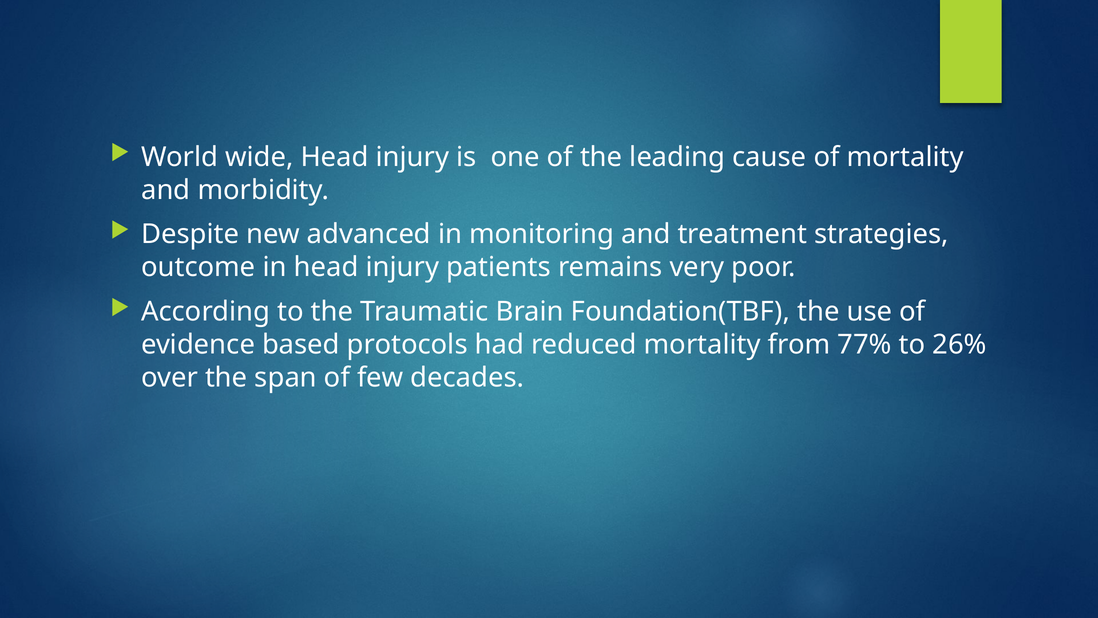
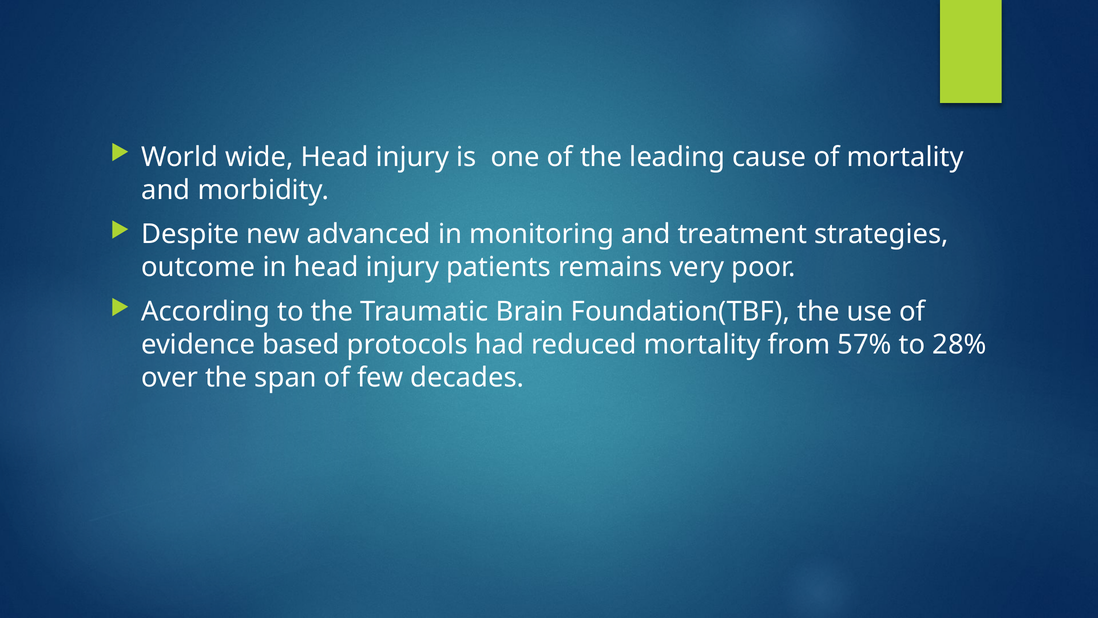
77%: 77% -> 57%
26%: 26% -> 28%
